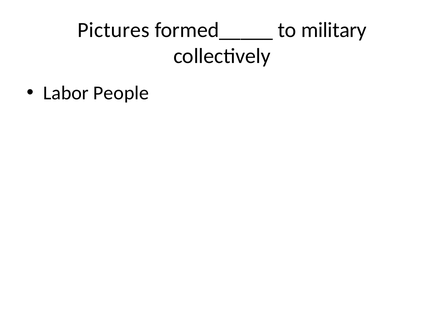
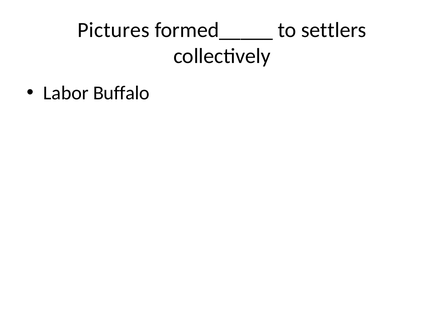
military: military -> settlers
People: People -> Buffalo
